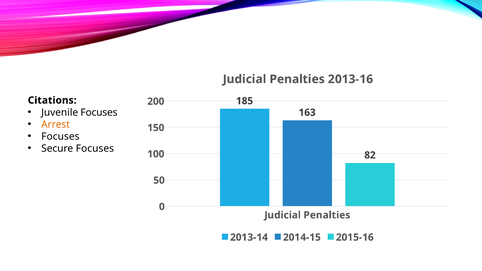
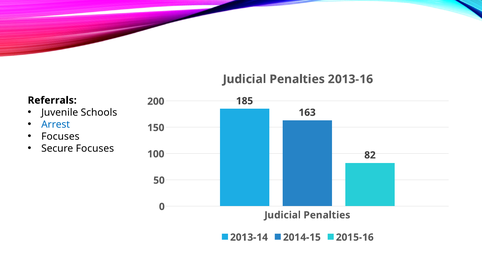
Citations: Citations -> Referrals
Juvenile Focuses: Focuses -> Schools
Arrest colour: orange -> blue
